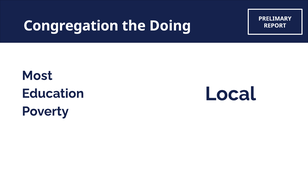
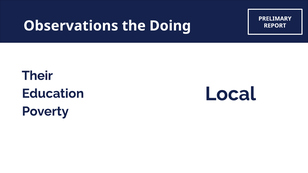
Congregation: Congregation -> Observations
Most: Most -> Their
